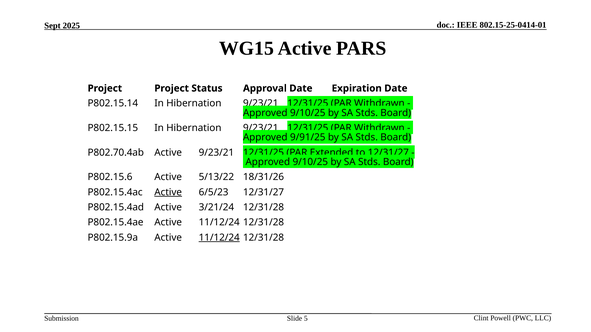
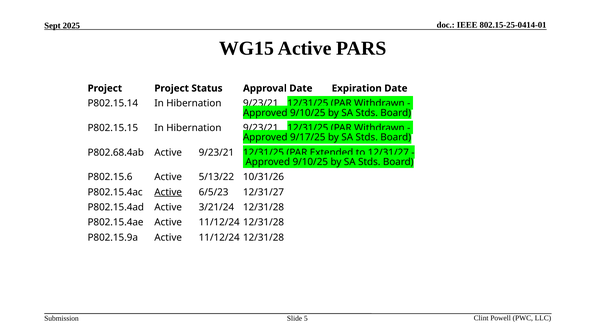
9/91/25: 9/91/25 -> 9/17/25
P802.70.4ab: P802.70.4ab -> P802.68.4ab
18/31/26: 18/31/26 -> 10/31/26
11/12/24 at (219, 238) underline: present -> none
